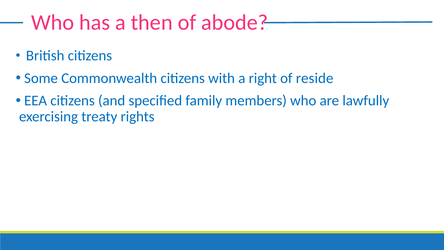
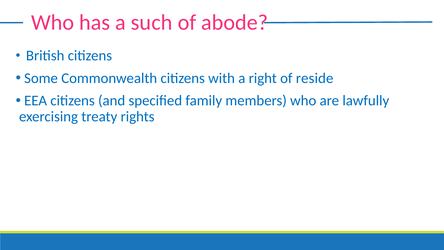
then: then -> such
